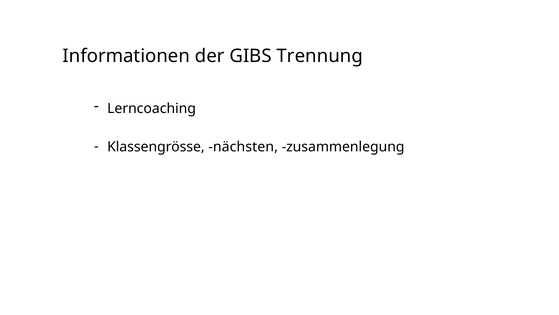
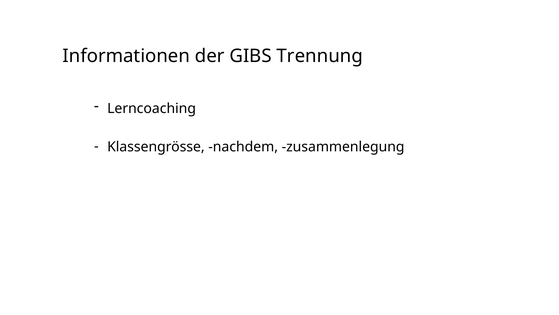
nächsten: nächsten -> nachdem
